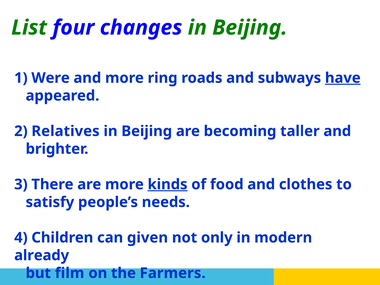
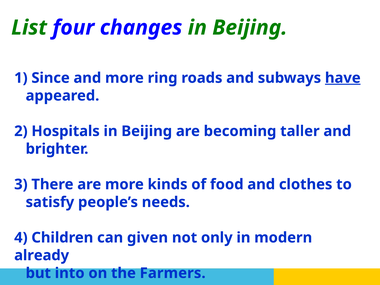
Were: Were -> Since
Relatives: Relatives -> Hospitals
kinds underline: present -> none
film: film -> into
